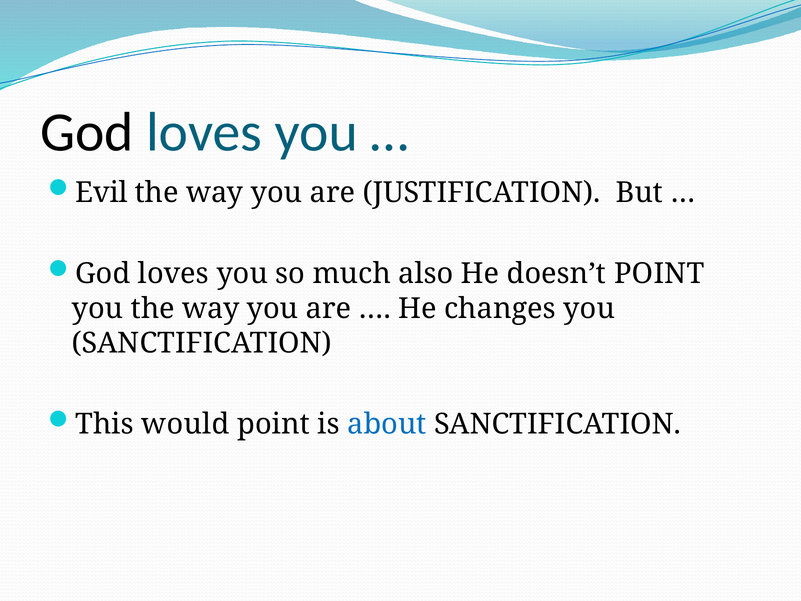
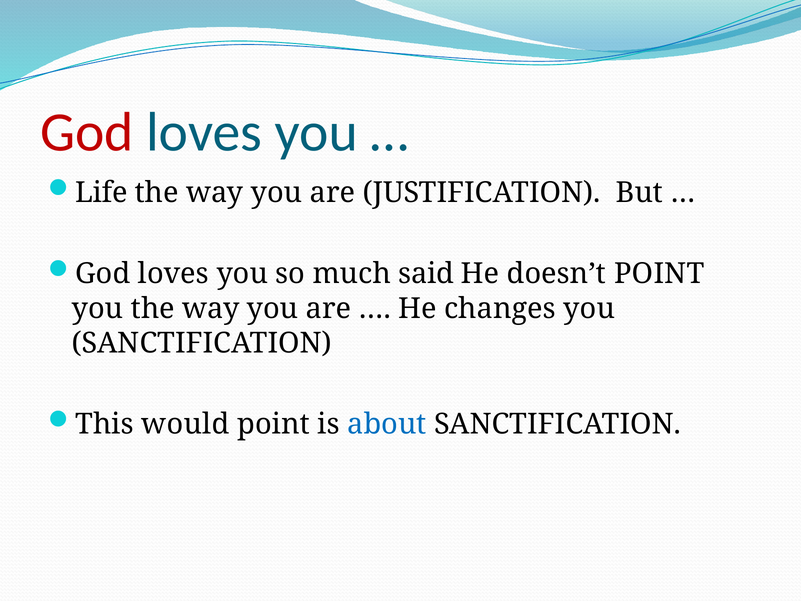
God at (87, 132) colour: black -> red
Evil: Evil -> Life
also: also -> said
